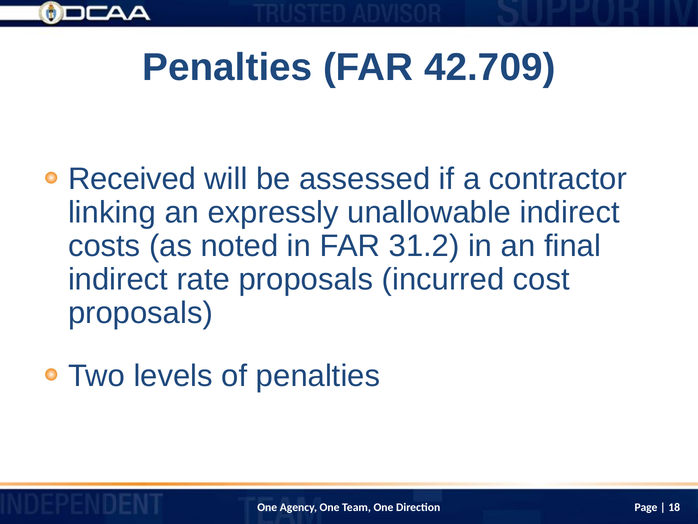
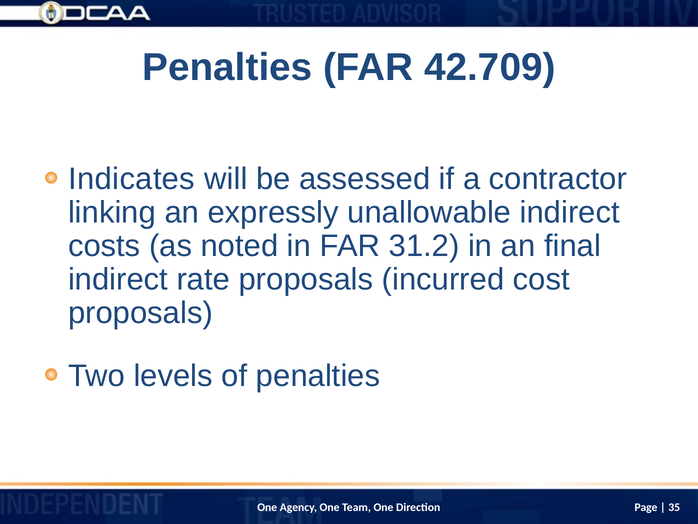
Received: Received -> Indicates
18: 18 -> 35
